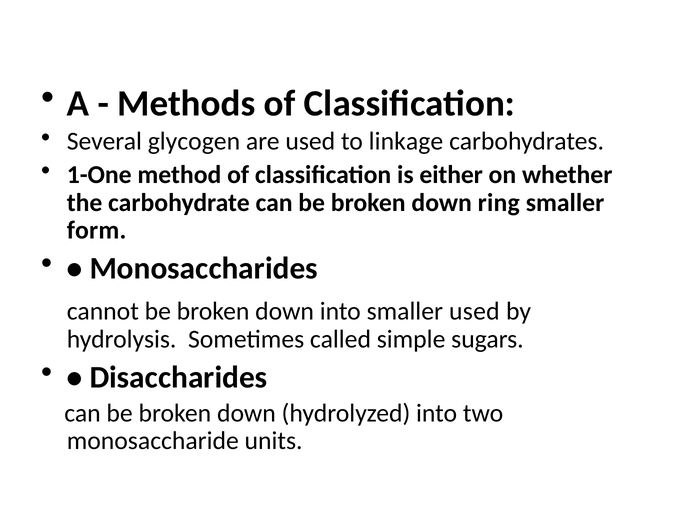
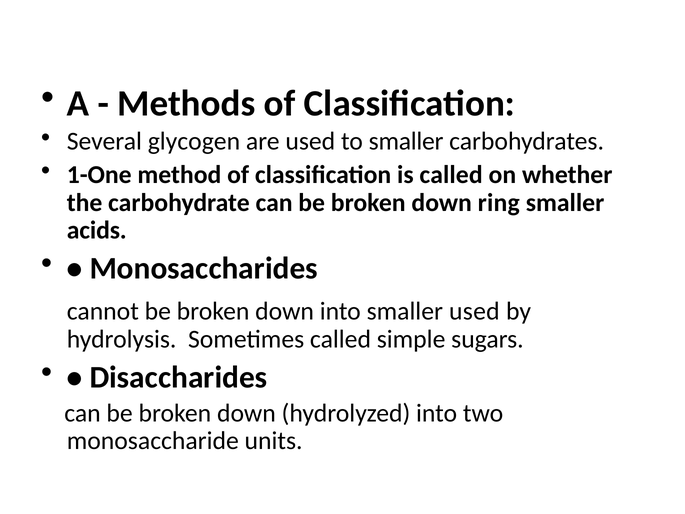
to linkage: linkage -> smaller
is either: either -> called
form: form -> acids
